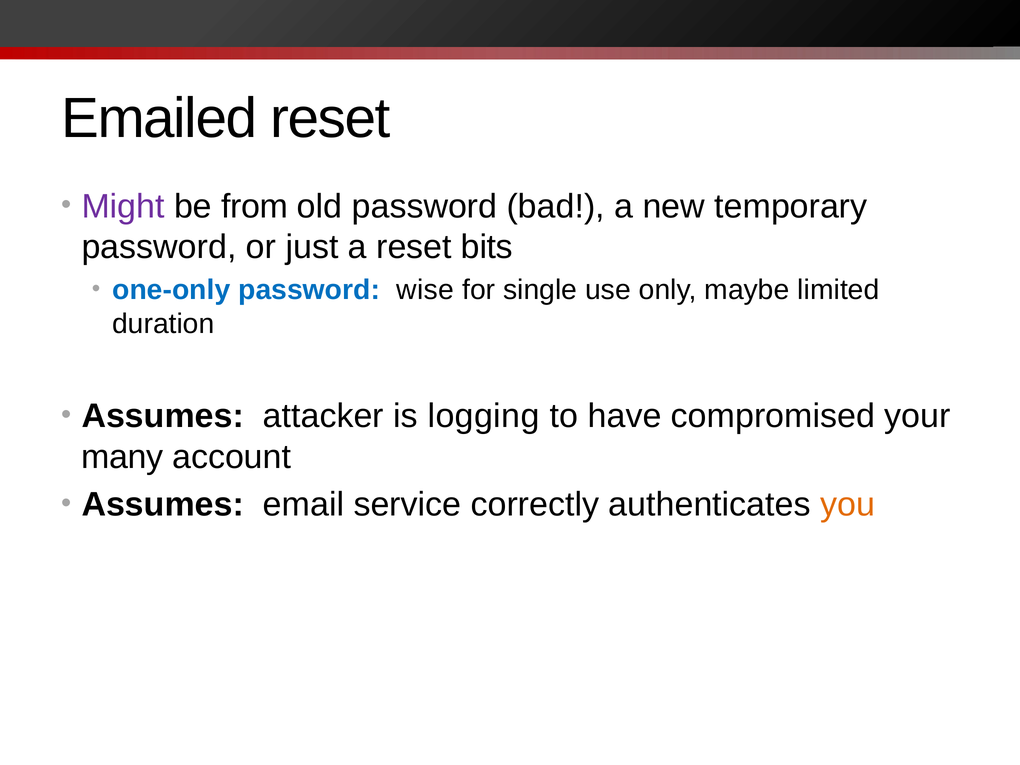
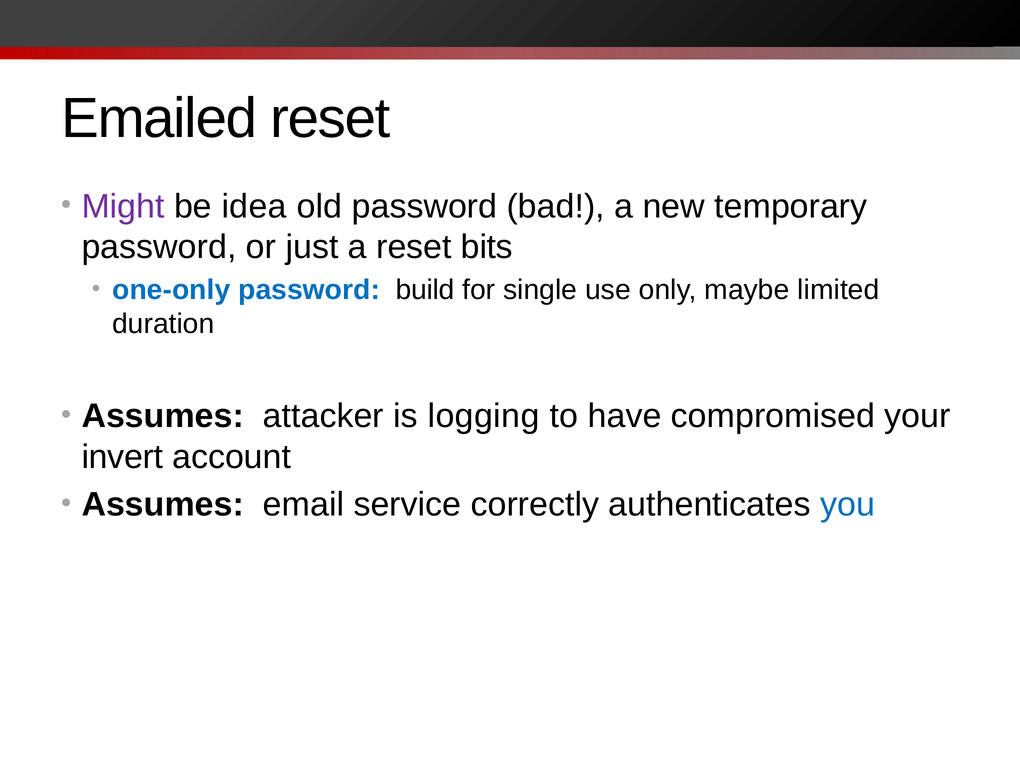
from: from -> idea
wise: wise -> build
many: many -> invert
you colour: orange -> blue
